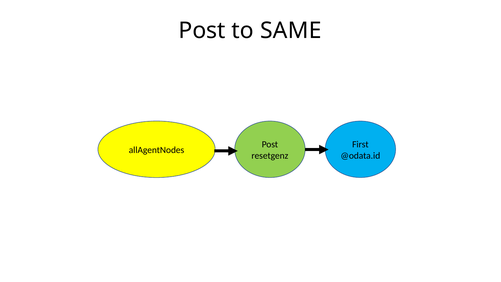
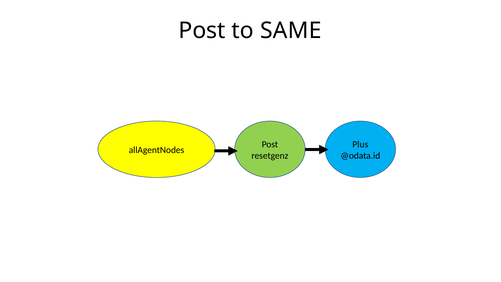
First: First -> Plus
